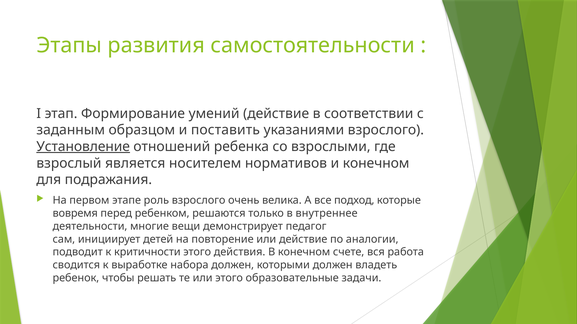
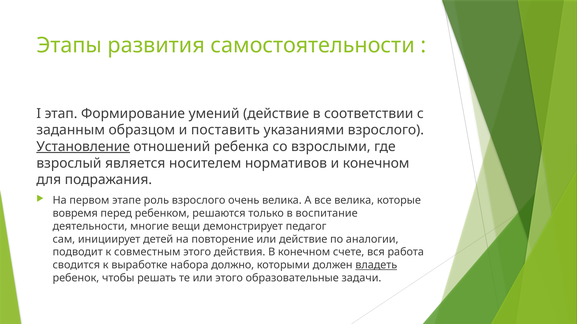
все подход: подход -> велика
внутреннее: внутреннее -> воспитание
критичности: критичности -> совместным
набора должен: должен -> должно
владеть underline: none -> present
